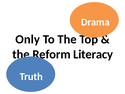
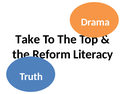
Only: Only -> Take
